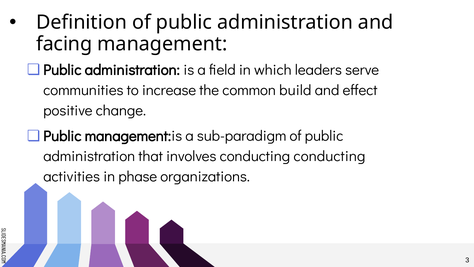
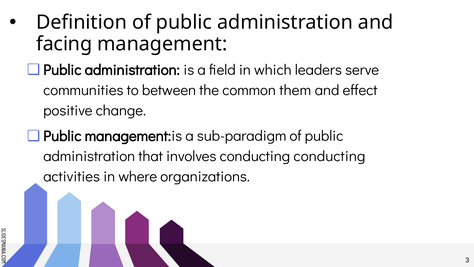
increase: increase -> between
build: build -> them
phase: phase -> where
